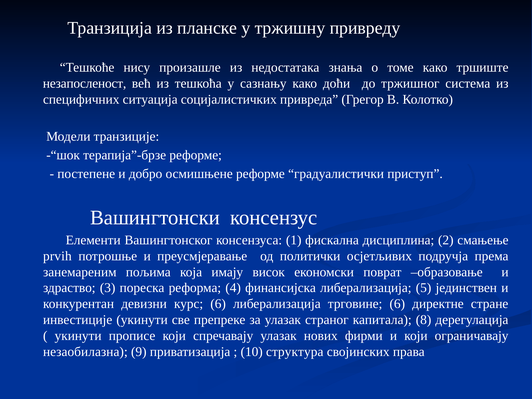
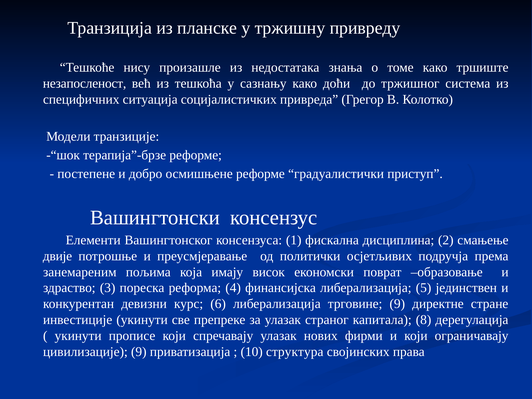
prvih: prvih -> двије
трговине 6: 6 -> 9
незаобилазна: незаобилазна -> цивилизације
